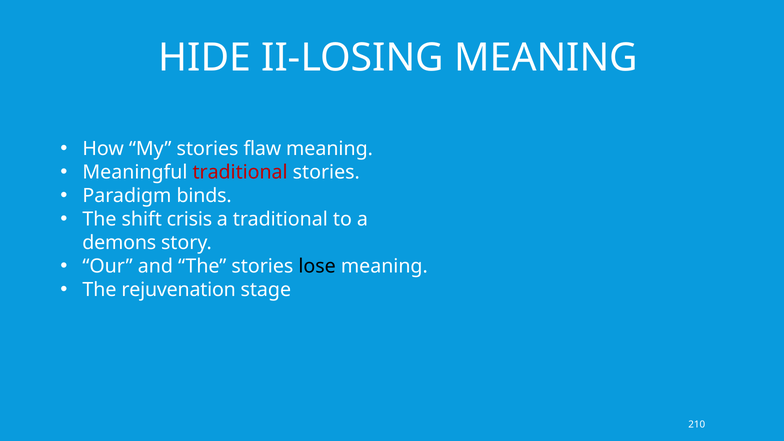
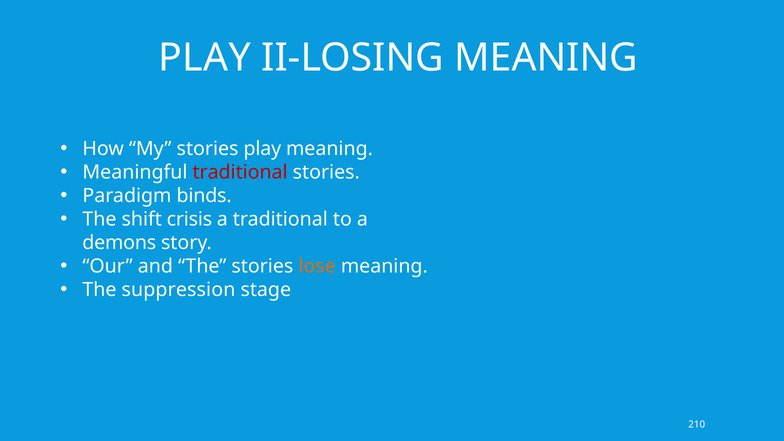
HIDE at (205, 58): HIDE -> PLAY
stories flaw: flaw -> play
lose colour: black -> orange
rejuvenation: rejuvenation -> suppression
